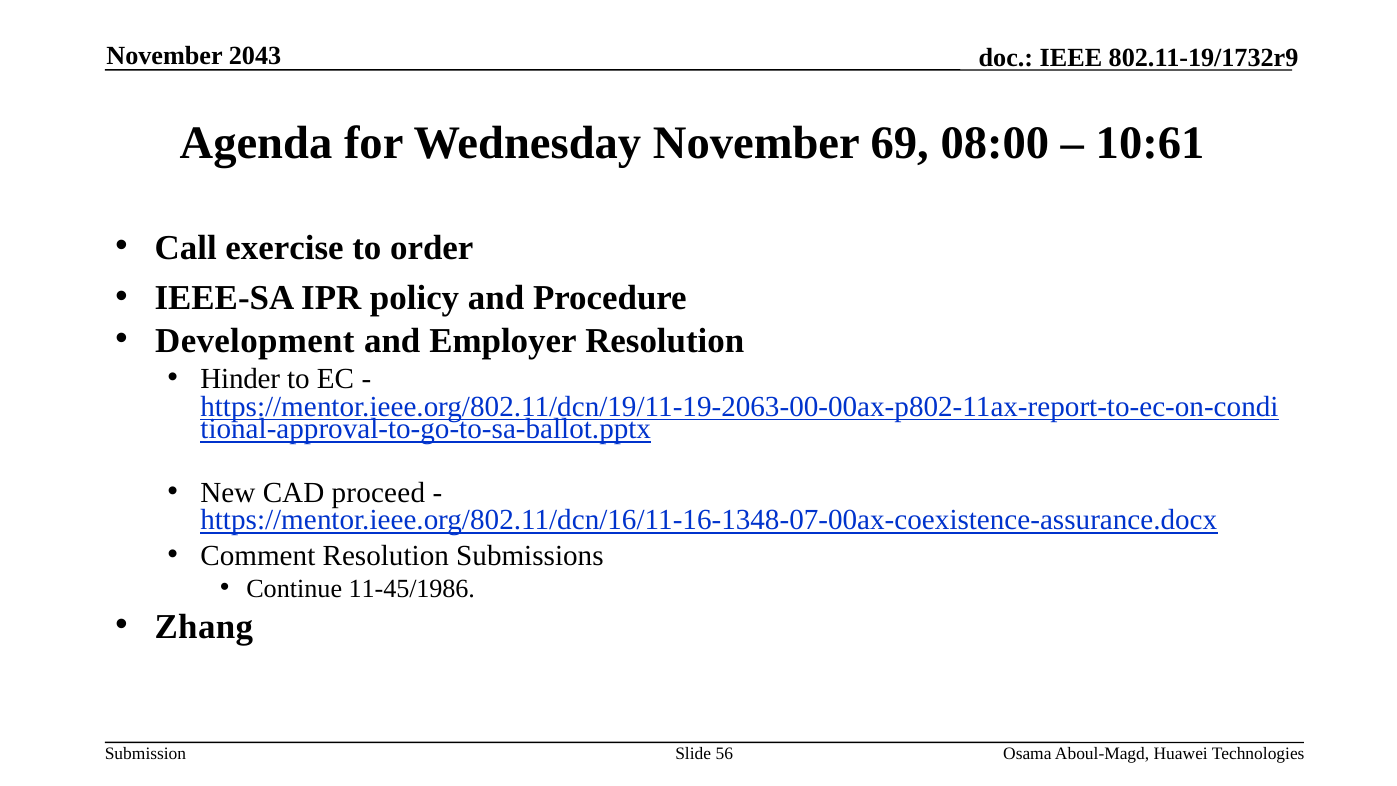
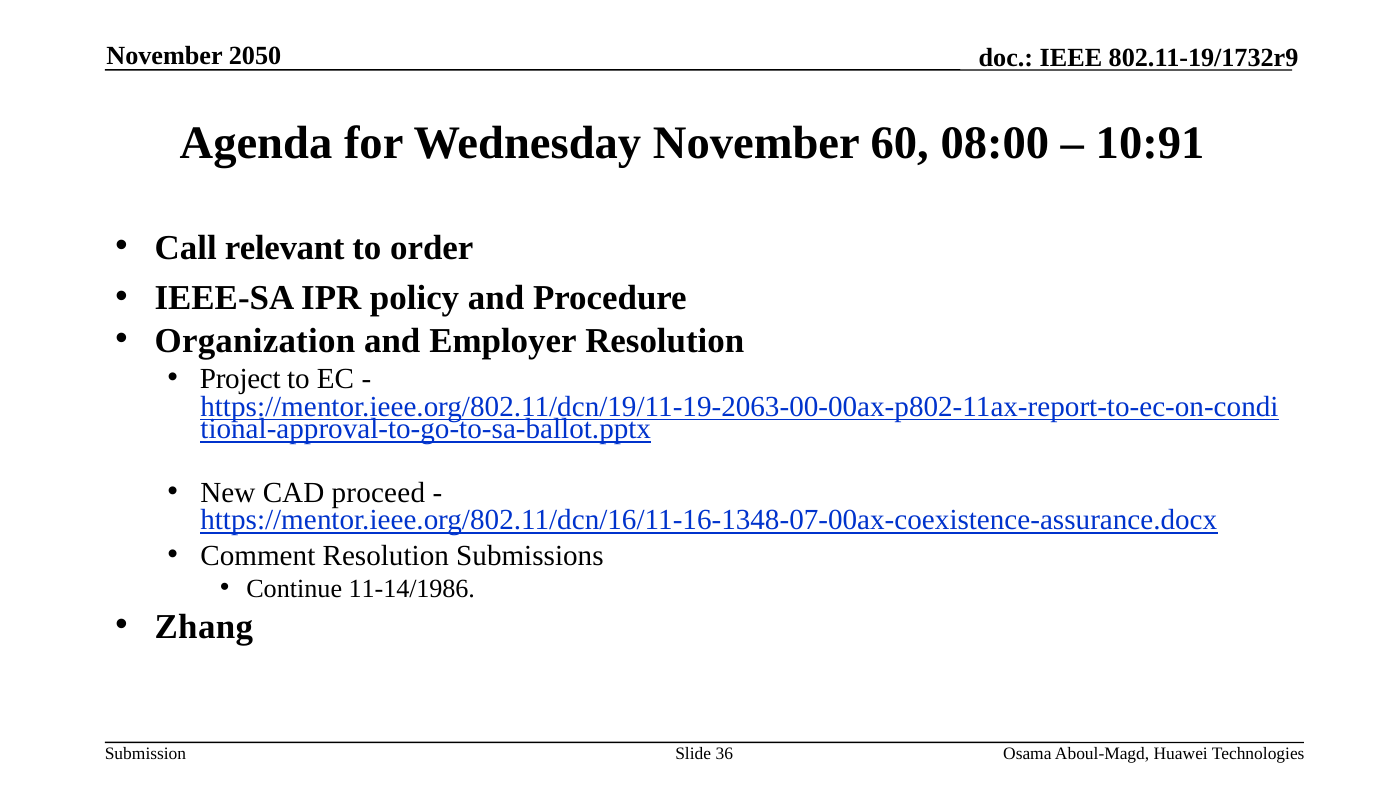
2043: 2043 -> 2050
69: 69 -> 60
10:61: 10:61 -> 10:91
exercise: exercise -> relevant
Development: Development -> Organization
Hinder: Hinder -> Project
11-45/1986: 11-45/1986 -> 11-14/1986
56: 56 -> 36
